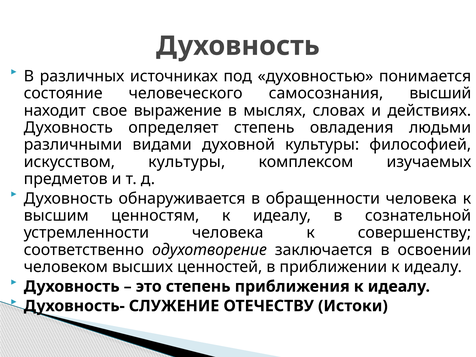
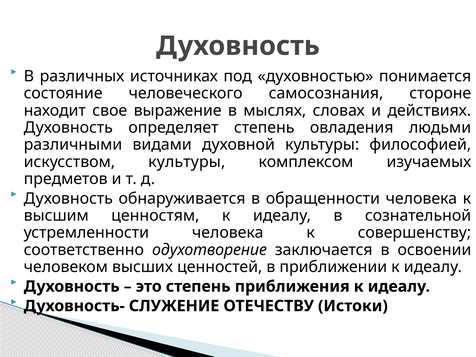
высший: высший -> стороне
